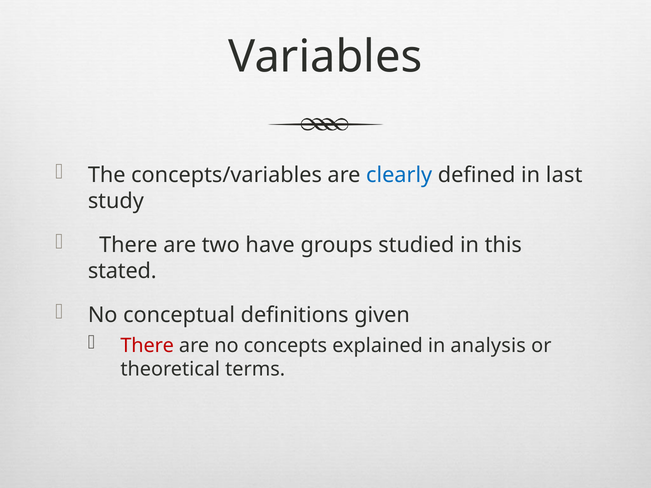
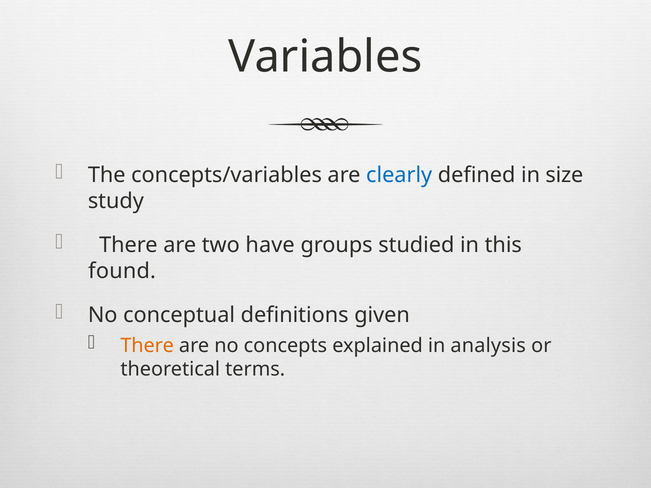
last: last -> size
stated: stated -> found
There at (147, 346) colour: red -> orange
